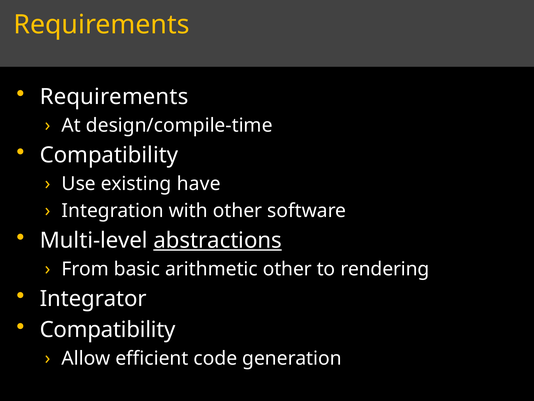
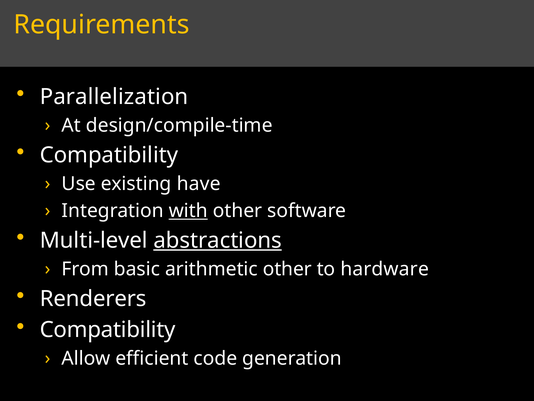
Requirements at (114, 97): Requirements -> Parallelization
with underline: none -> present
rendering: rendering -> hardware
Integrator: Integrator -> Renderers
